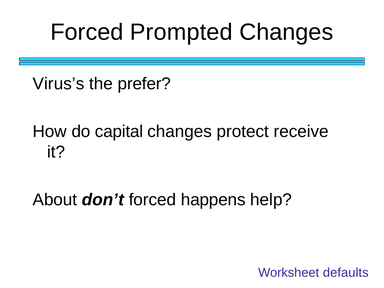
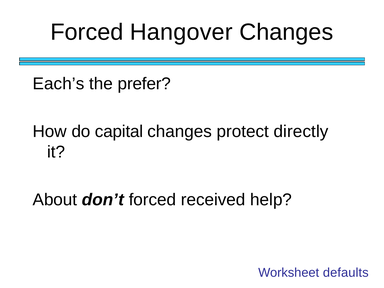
Prompted: Prompted -> Hangover
Virus’s: Virus’s -> Each’s
receive: receive -> directly
happens: happens -> received
